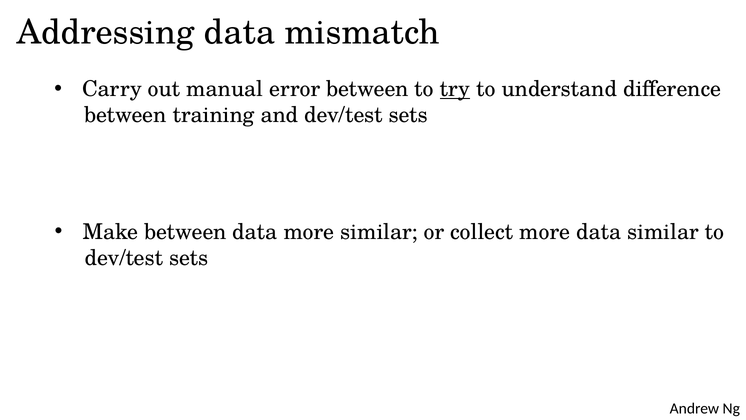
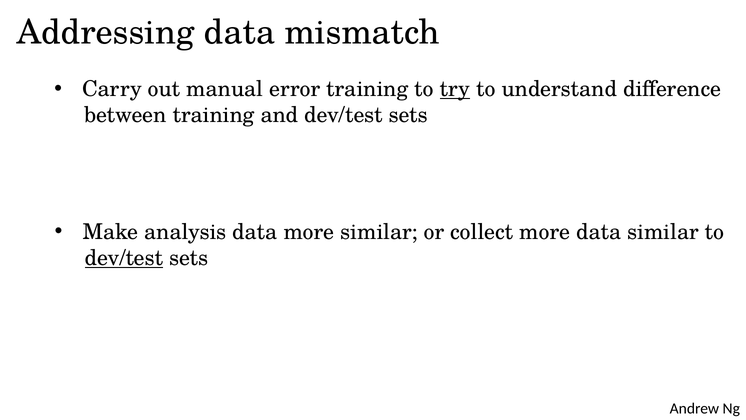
error between: between -> training
Make between: between -> analysis
dev/test at (124, 258) underline: none -> present
